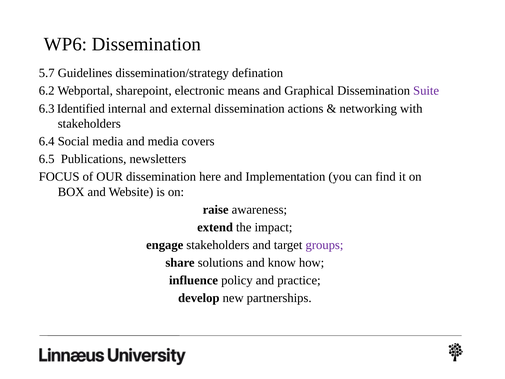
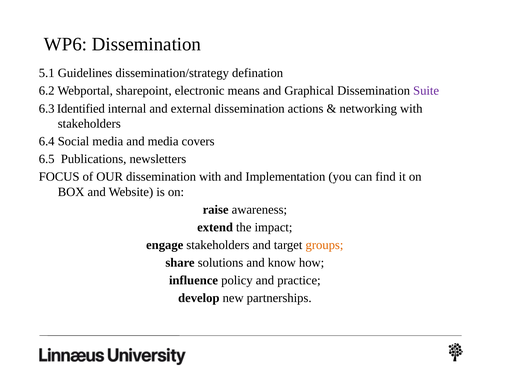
5.7: 5.7 -> 5.1
dissemination here: here -> with
groups colour: purple -> orange
